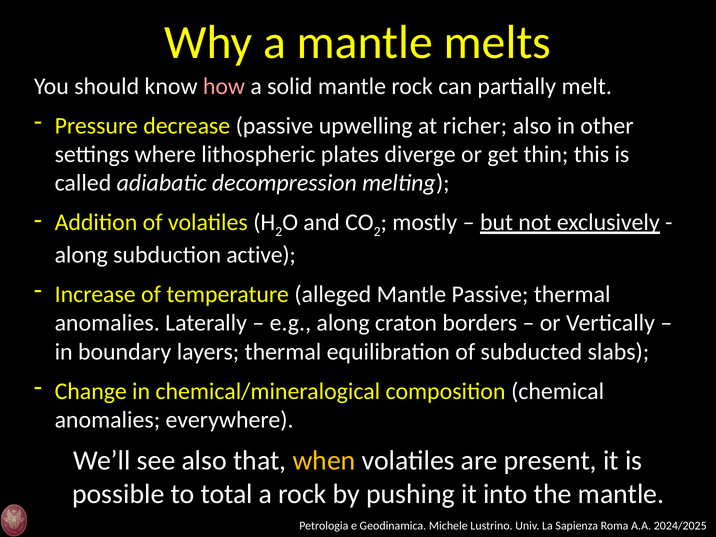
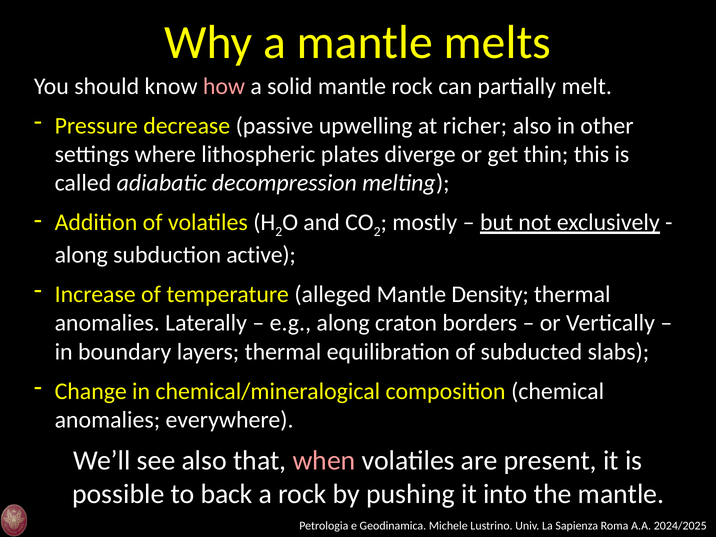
Mantle Passive: Passive -> Density
when colour: yellow -> pink
total: total -> back
